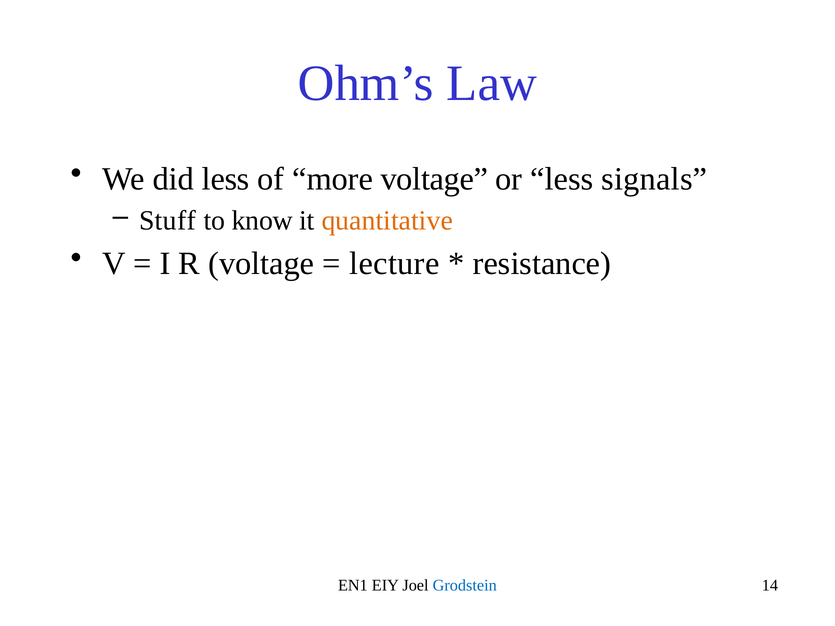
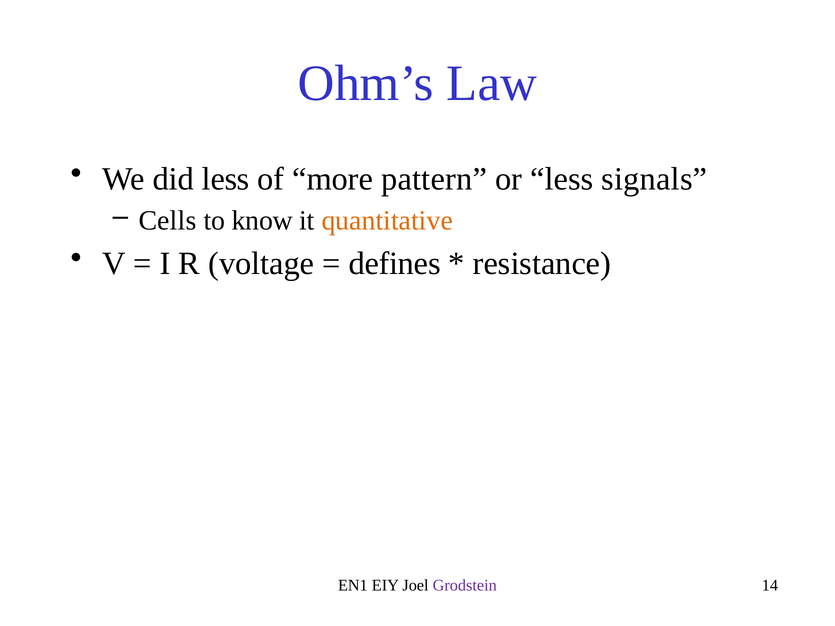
more voltage: voltage -> pattern
Stuff: Stuff -> Cells
lecture: lecture -> defines
Grodstein colour: blue -> purple
